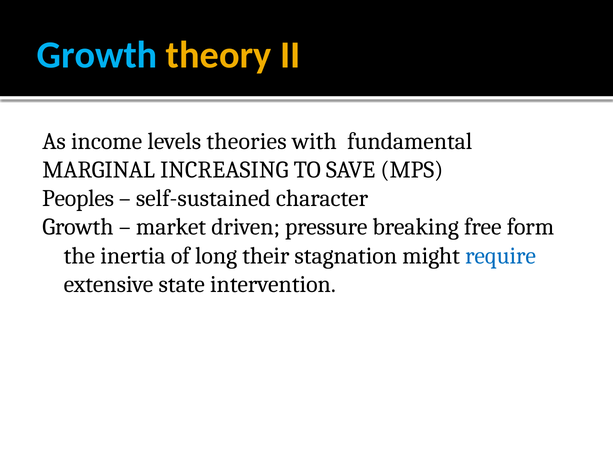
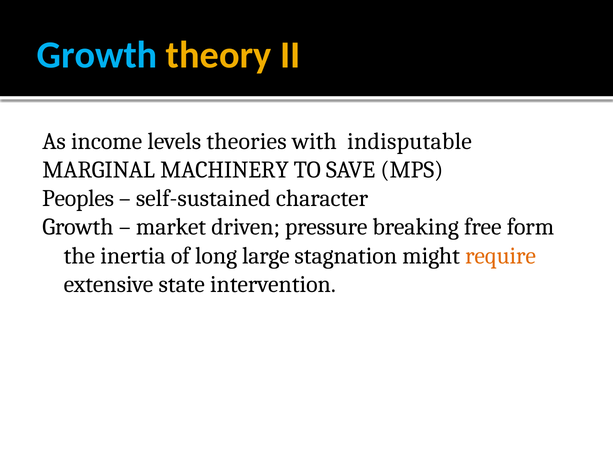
fundamental: fundamental -> indisputable
INCREASING: INCREASING -> MACHINERY
their: their -> large
require colour: blue -> orange
